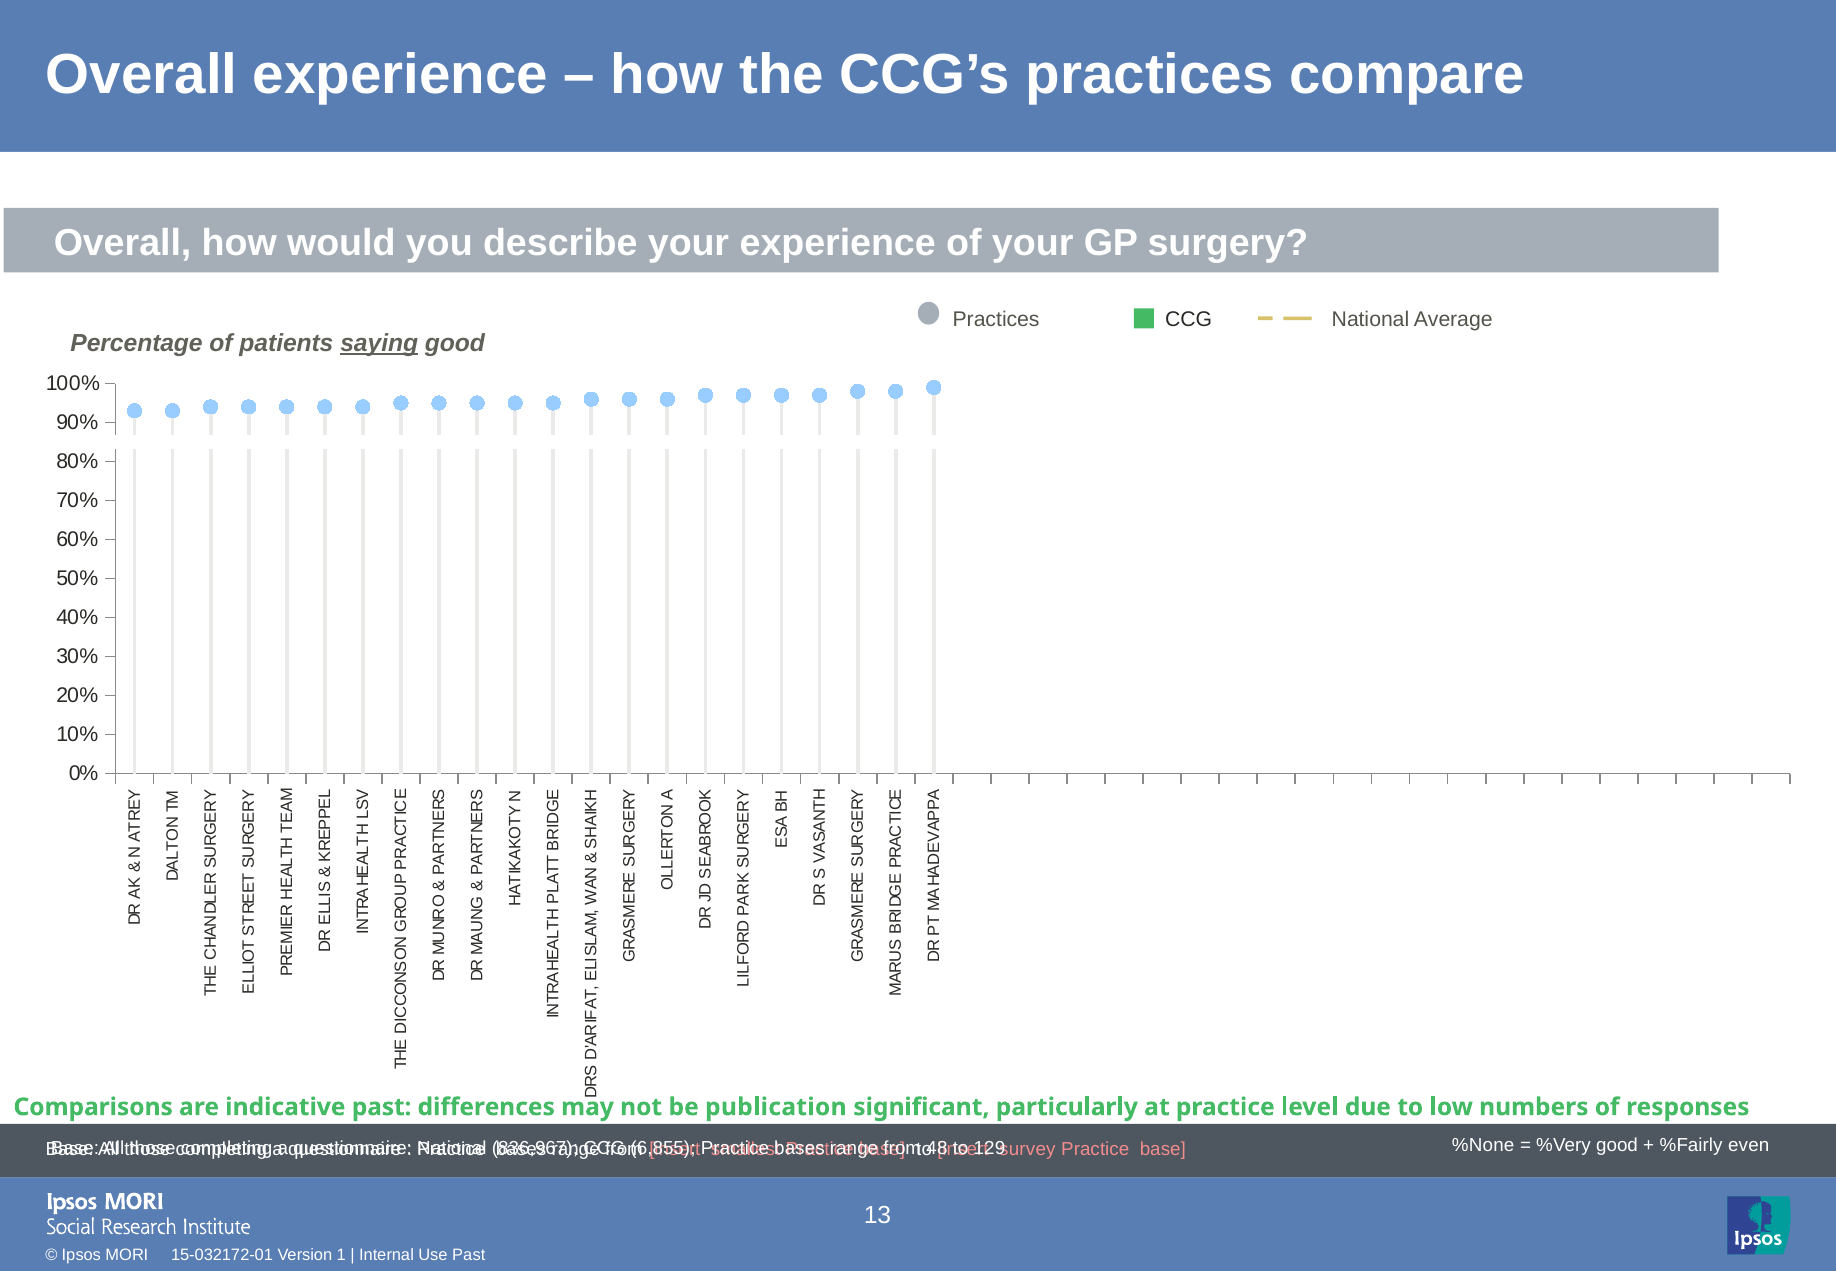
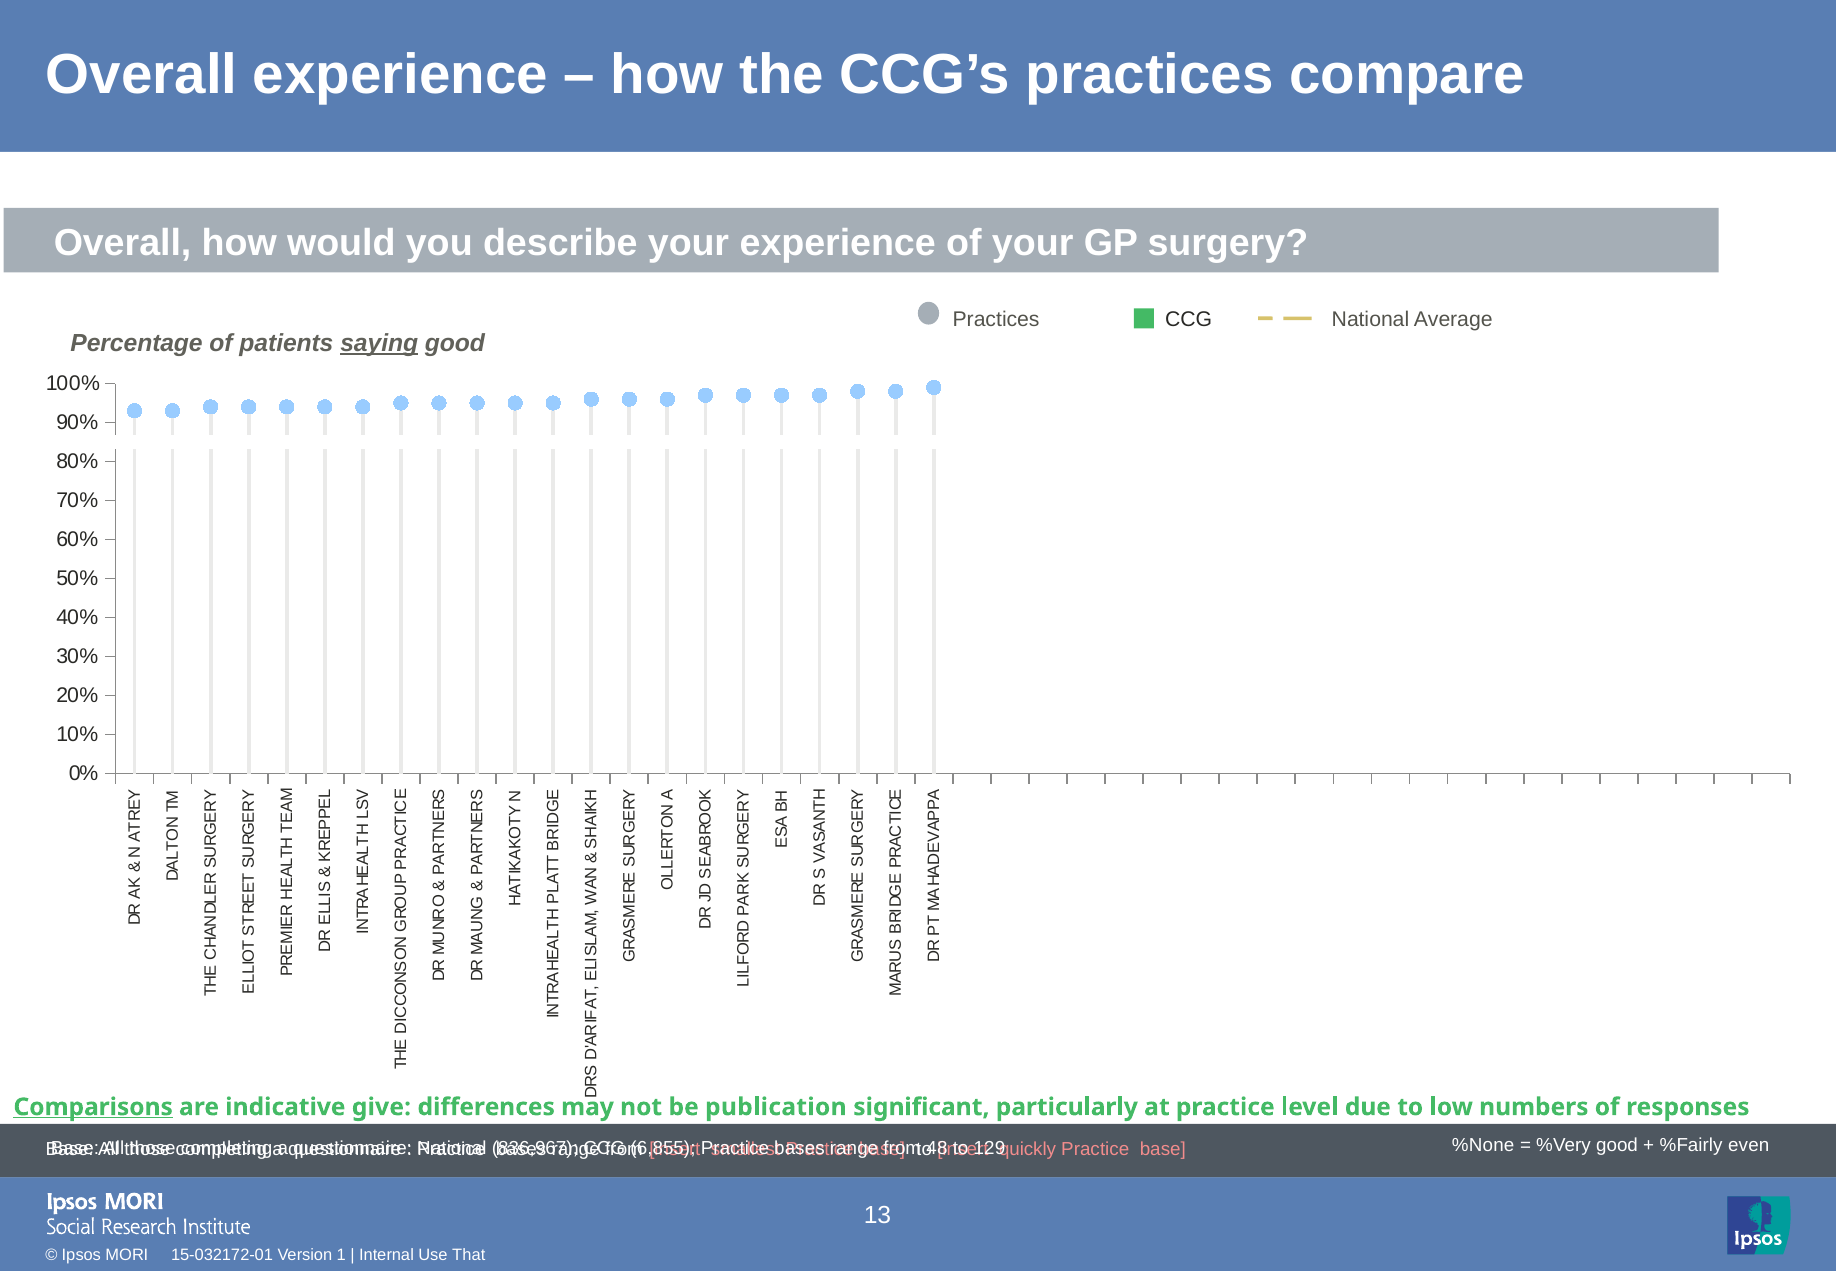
Comparisons underline: none -> present
indicative past: past -> give
survey: survey -> quickly
Past at (469, 1256): Past -> That
